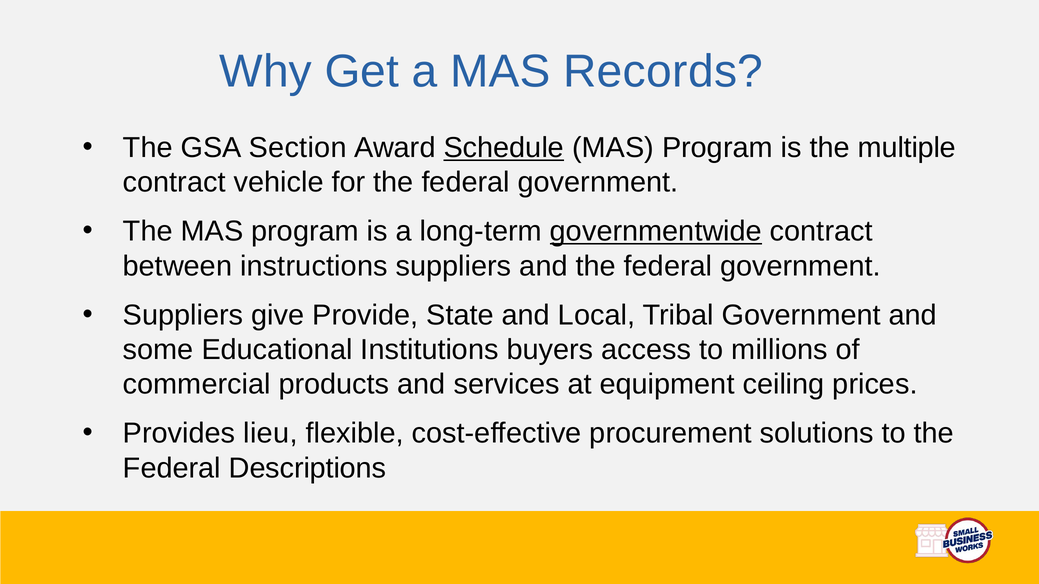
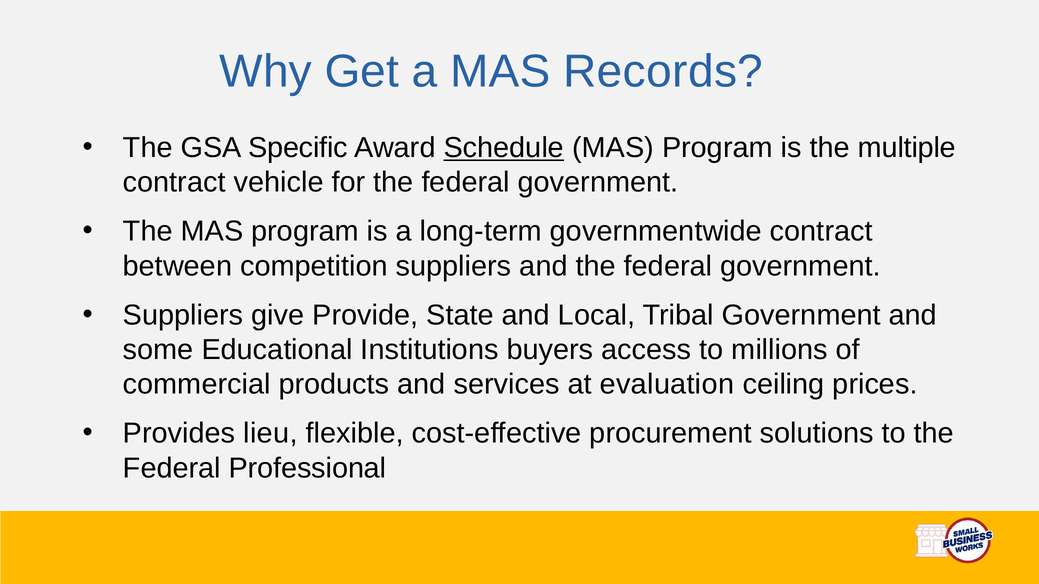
Section: Section -> Specific
governmentwide underline: present -> none
instructions: instructions -> competition
equipment: equipment -> evaluation
Descriptions: Descriptions -> Professional
